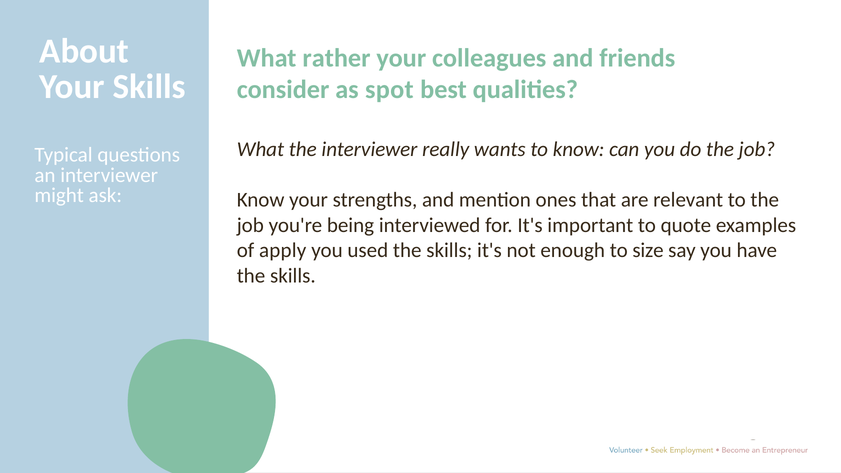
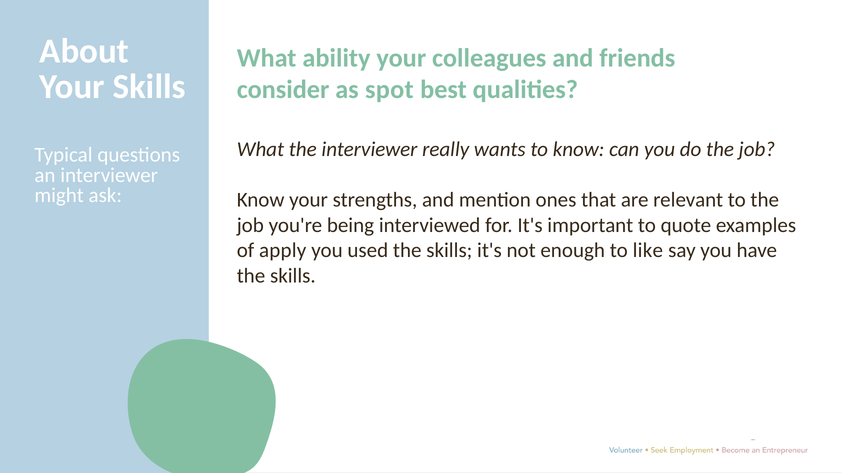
rather: rather -> ability
size: size -> like
